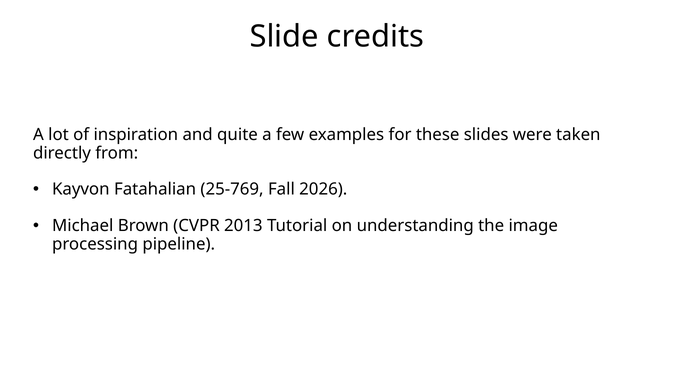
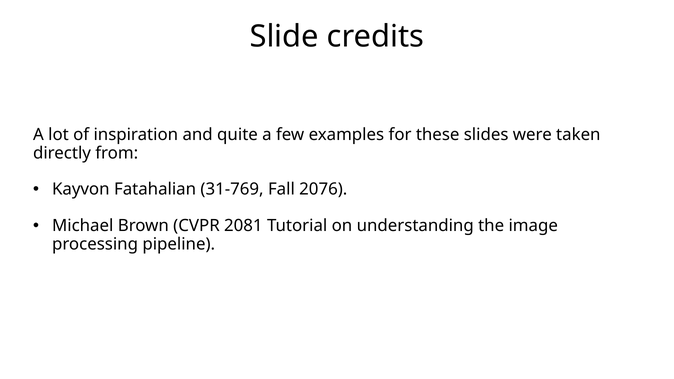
25-769: 25-769 -> 31-769
2026: 2026 -> 2076
2013: 2013 -> 2081
